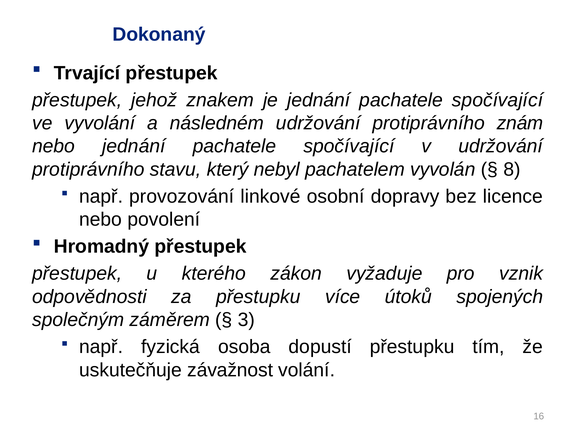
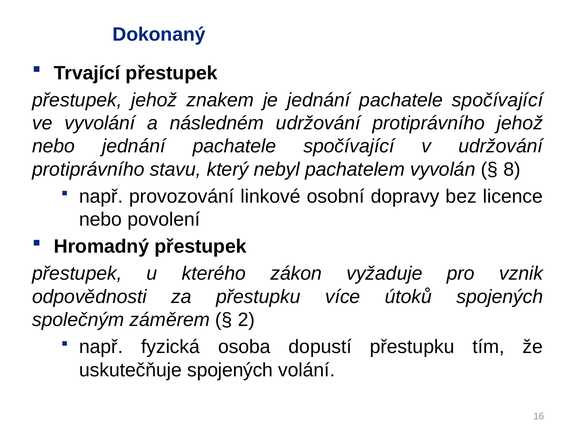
protiprávního znám: znám -> jehož
3: 3 -> 2
uskutečňuje závažnost: závažnost -> spojených
